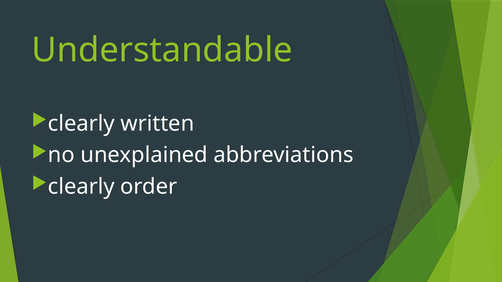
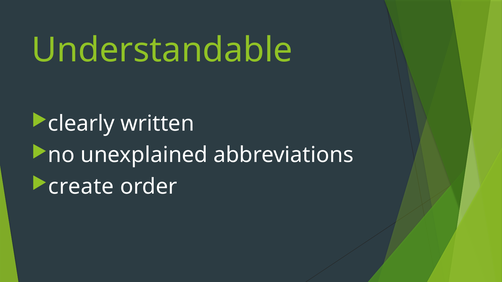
clearly at (81, 187): clearly -> create
